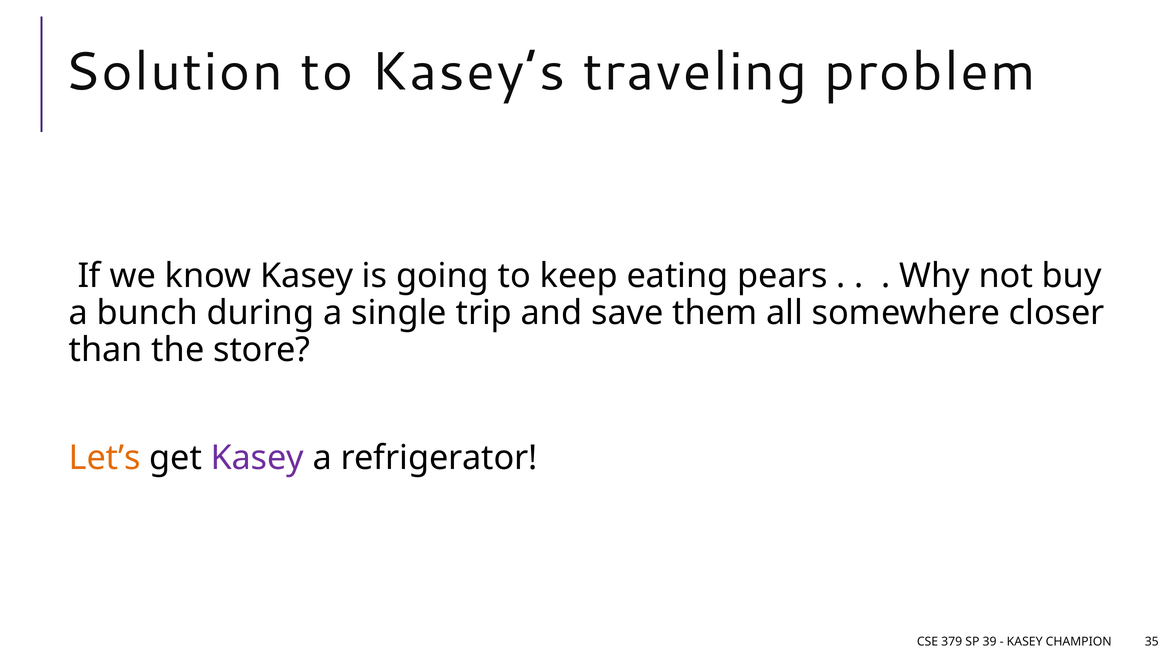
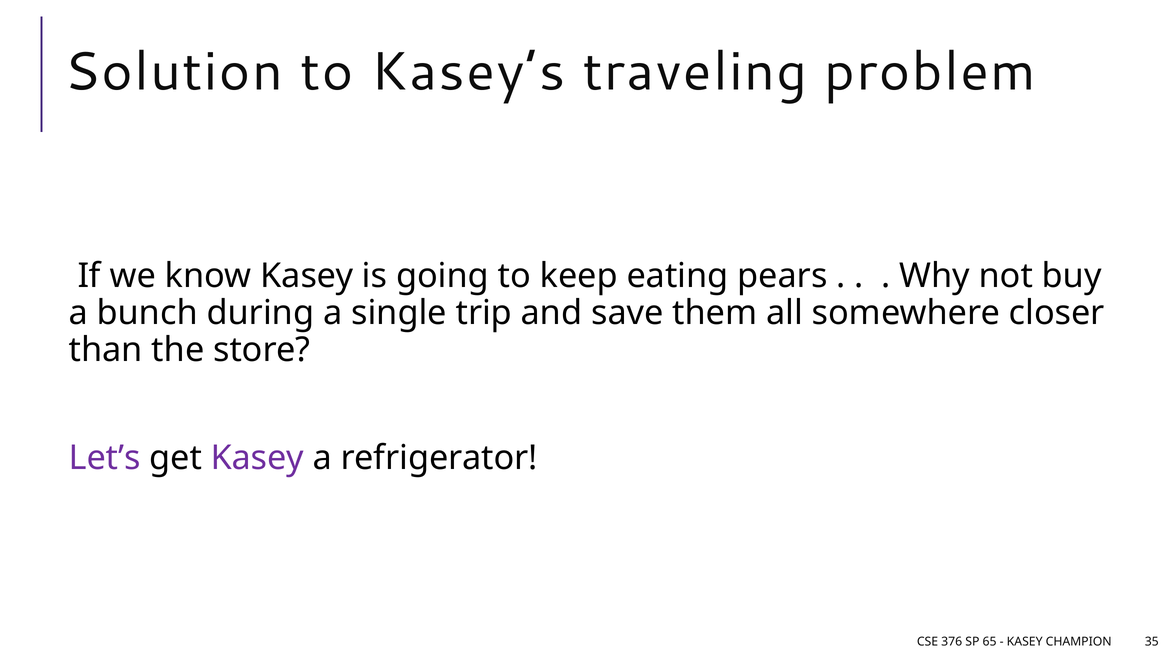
Let’s colour: orange -> purple
379: 379 -> 376
39: 39 -> 65
